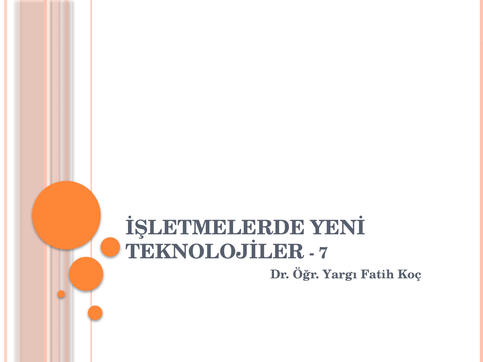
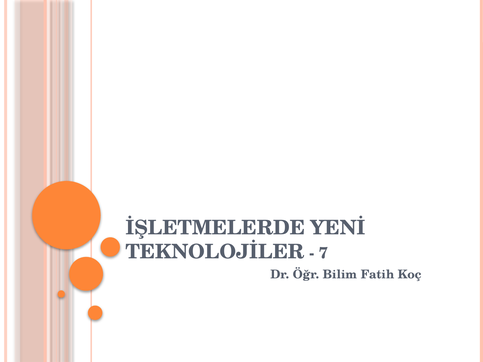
Yargı: Yargı -> Bilim
